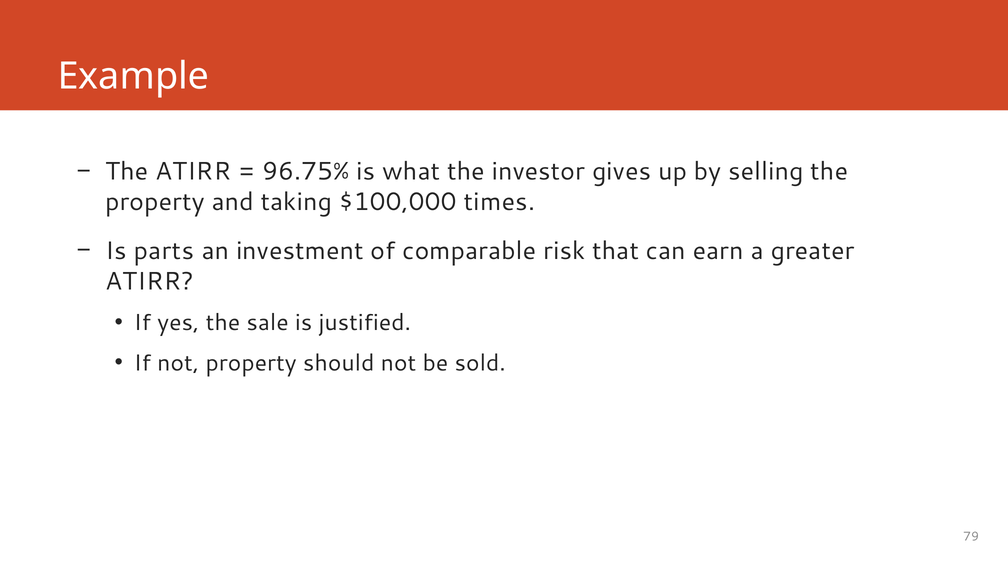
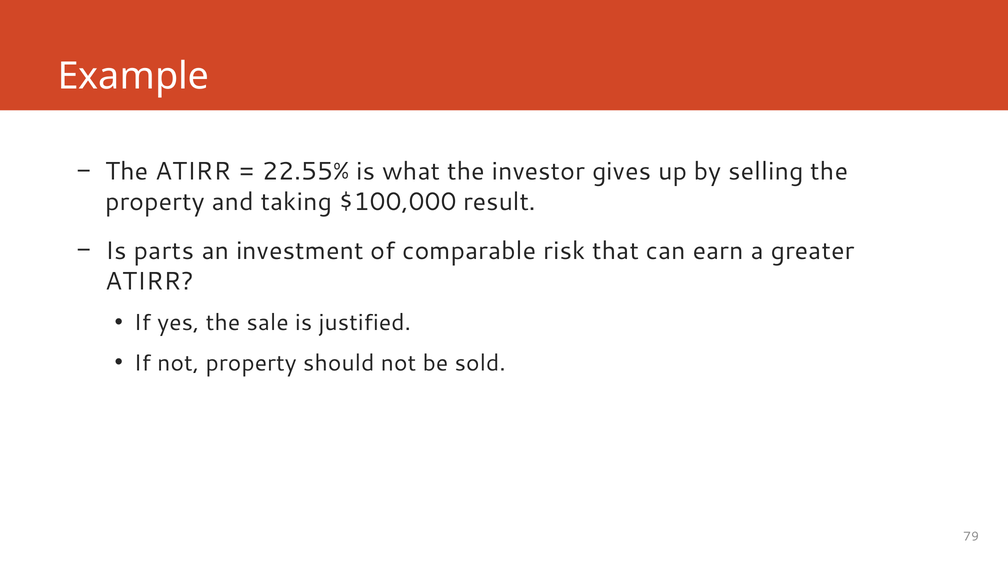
96.75%: 96.75% -> 22.55%
times: times -> result
